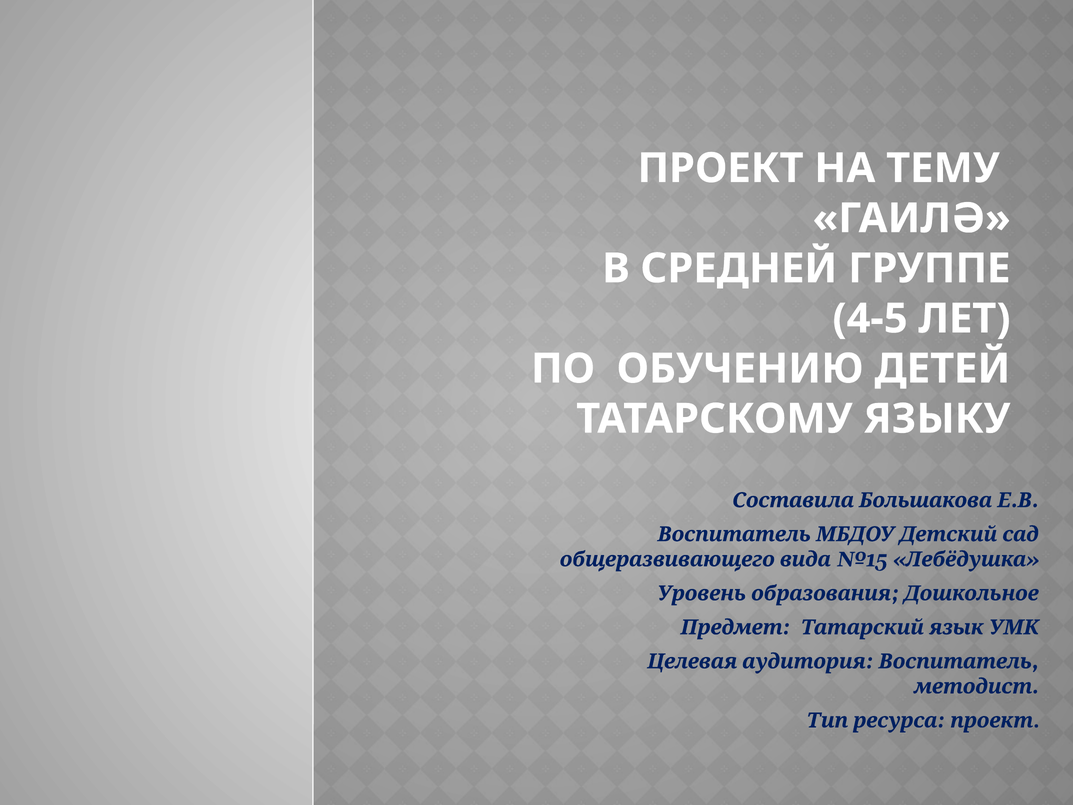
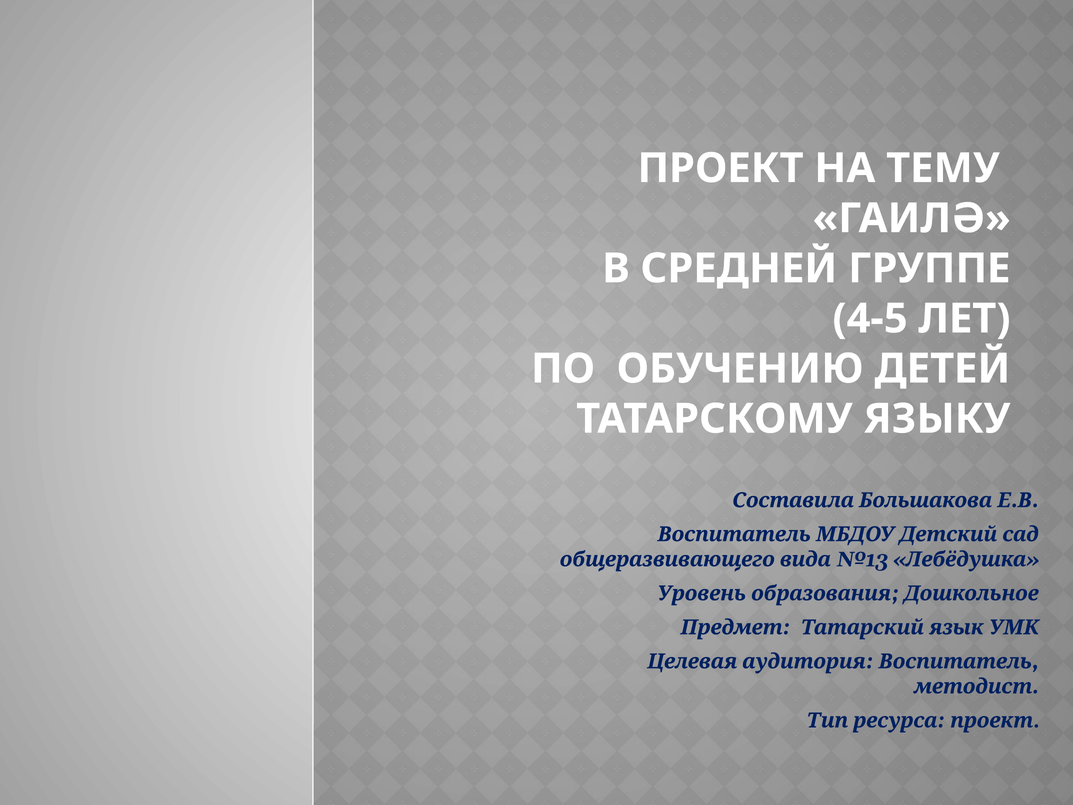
№15: №15 -> №13
